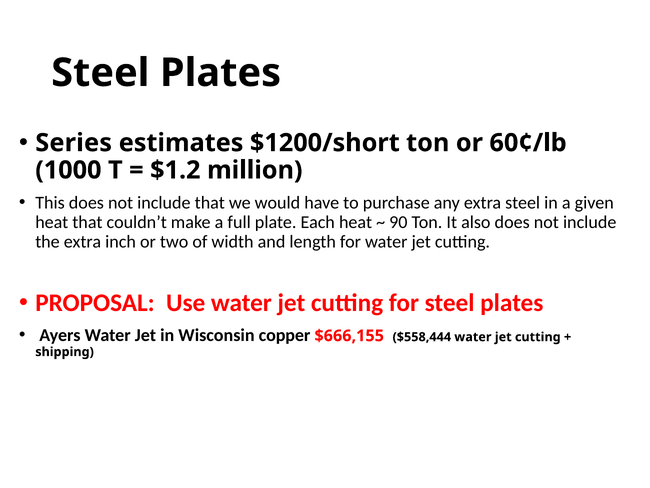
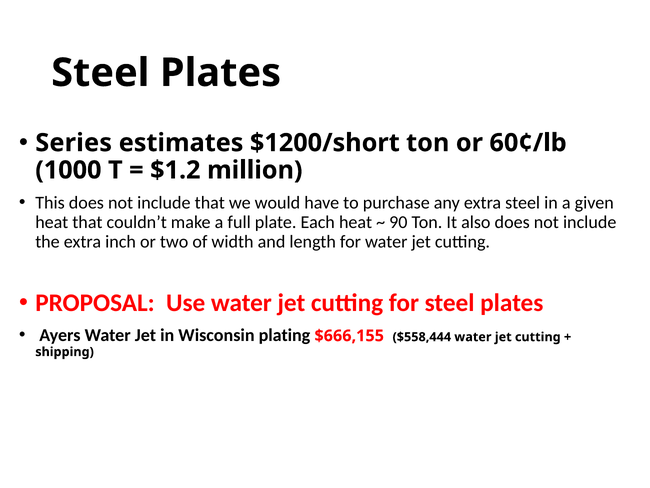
copper: copper -> plating
